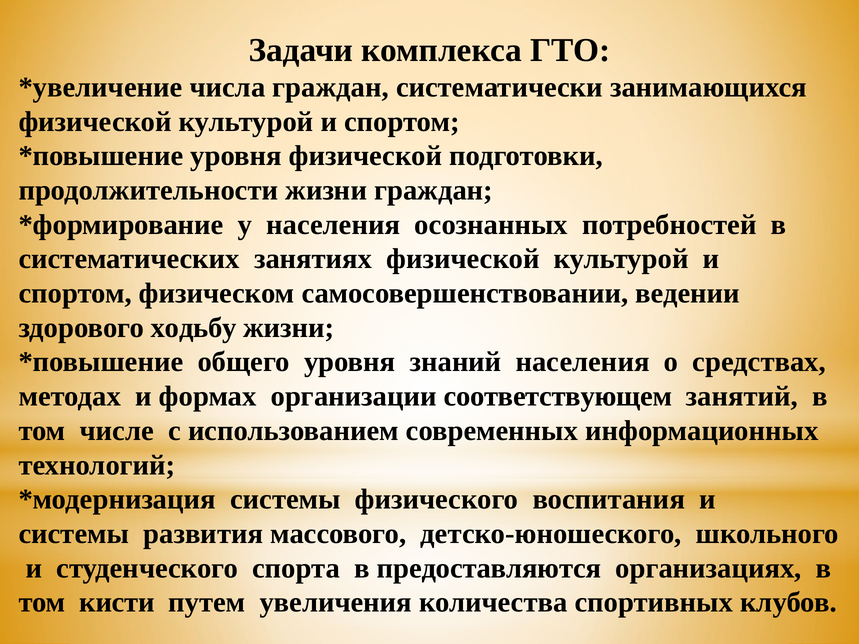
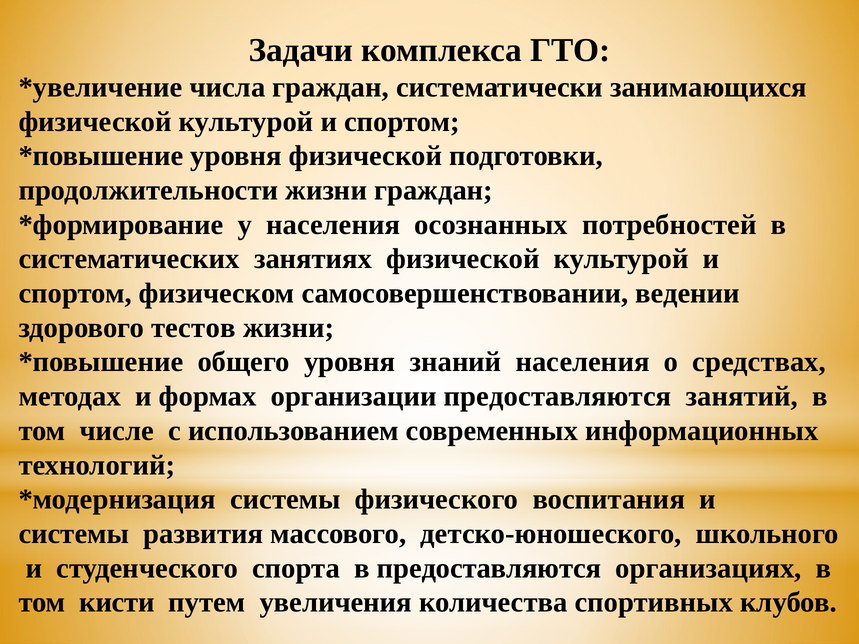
ходьбу: ходьбу -> тестов
организации соответствующем: соответствующем -> предоставляются
